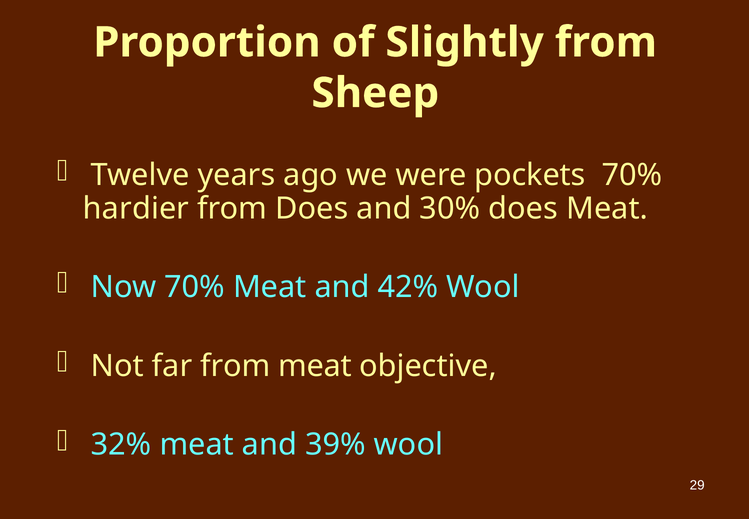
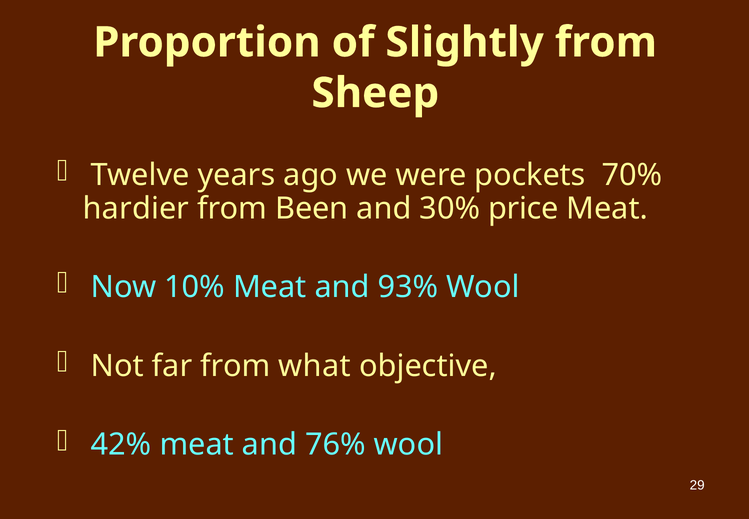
from Does: Does -> Been
30% does: does -> price
Now 70%: 70% -> 10%
42%: 42% -> 93%
from meat: meat -> what
32%: 32% -> 42%
39%: 39% -> 76%
